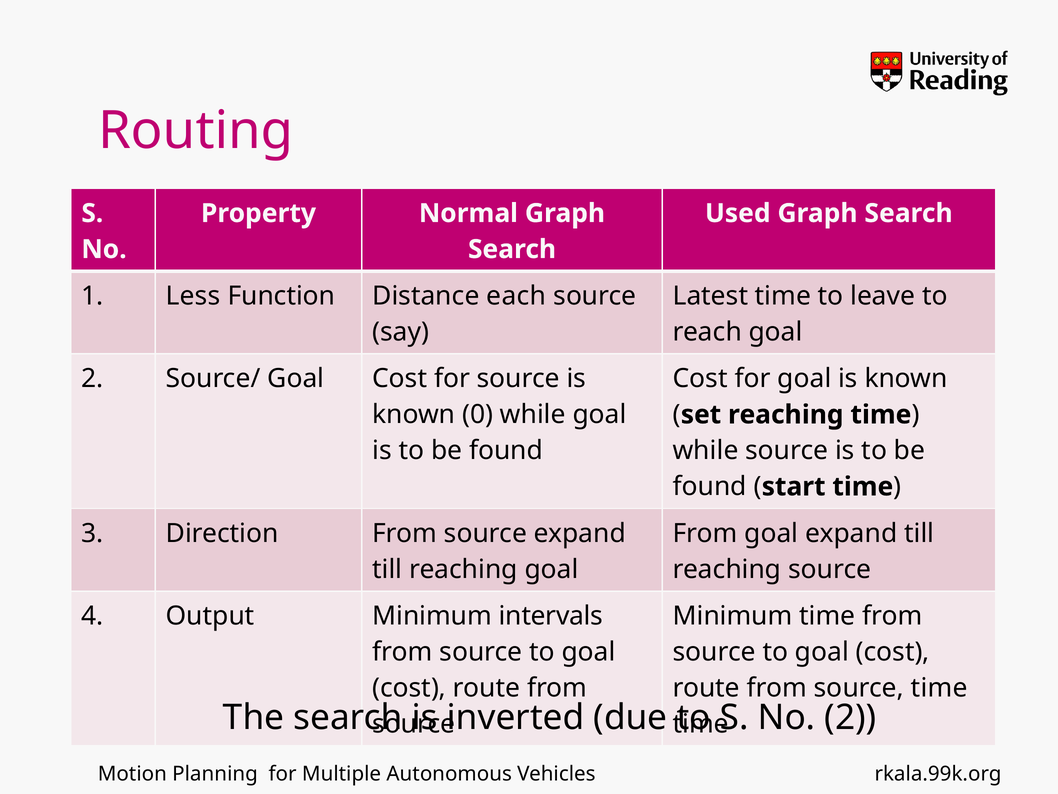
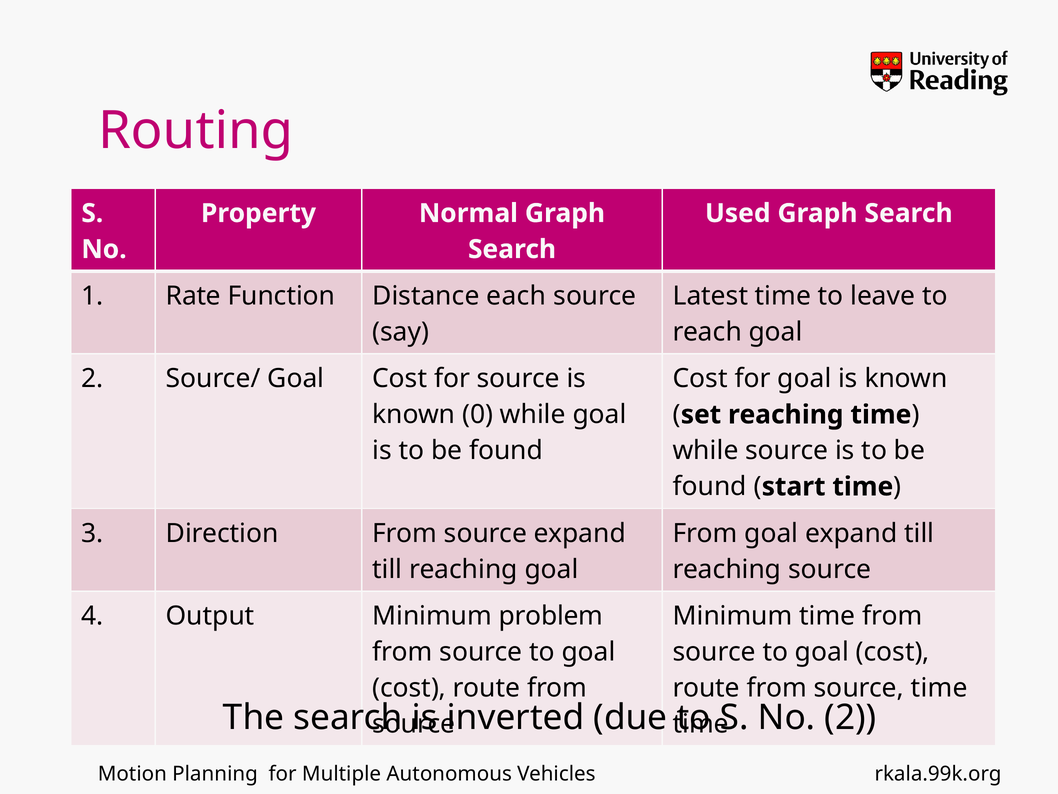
Less: Less -> Rate
intervals: intervals -> problem
